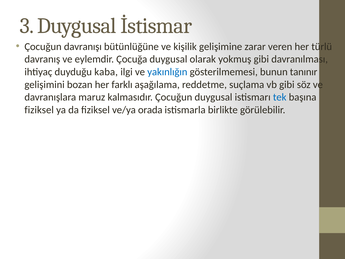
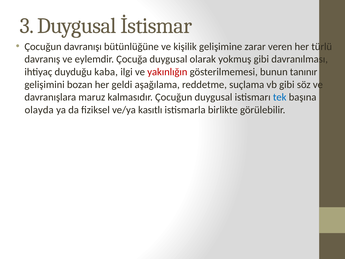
yakınlığın colour: blue -> red
farklı: farklı -> geldi
fiziksel at (39, 110): fiziksel -> olayda
orada: orada -> kasıtlı
